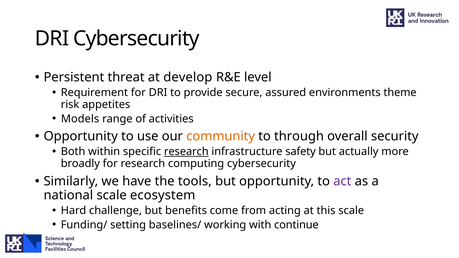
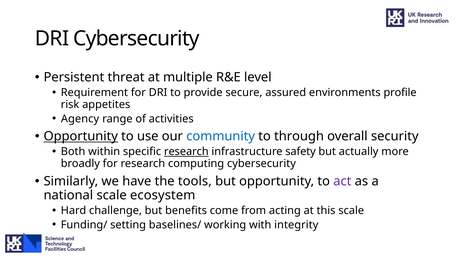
develop: develop -> multiple
theme: theme -> profile
Models: Models -> Agency
Opportunity at (81, 136) underline: none -> present
community colour: orange -> blue
continue: continue -> integrity
